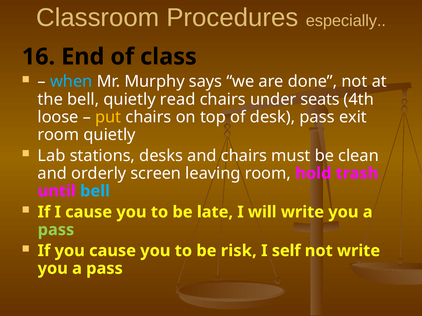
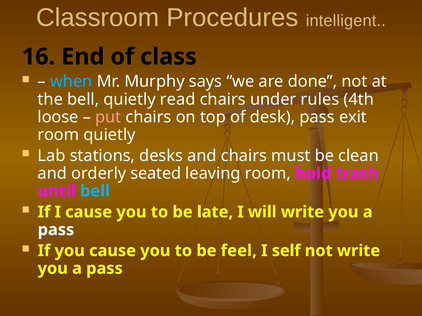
especially: especially -> intelligent
seats: seats -> rules
put colour: yellow -> pink
screen: screen -> seated
pass at (56, 230) colour: light green -> white
risk: risk -> feel
